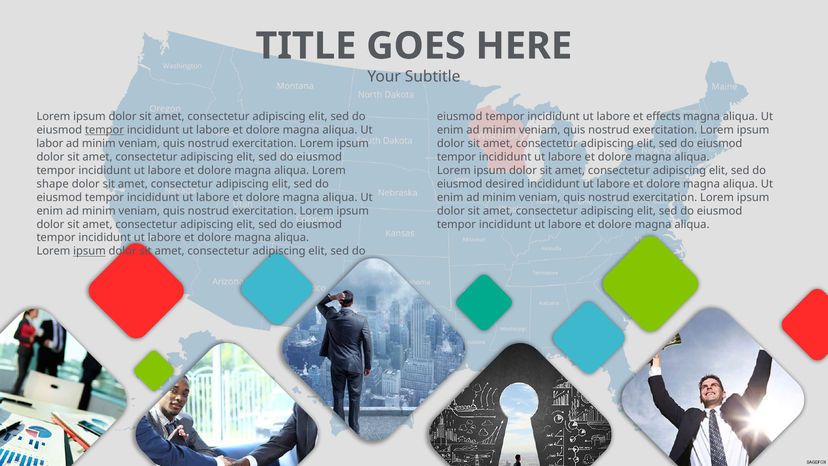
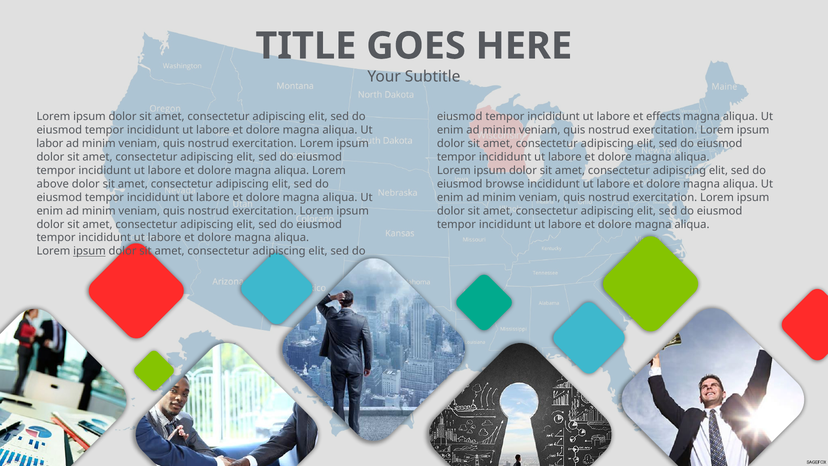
tempor at (104, 130) underline: present -> none
shape: shape -> above
desired: desired -> browse
